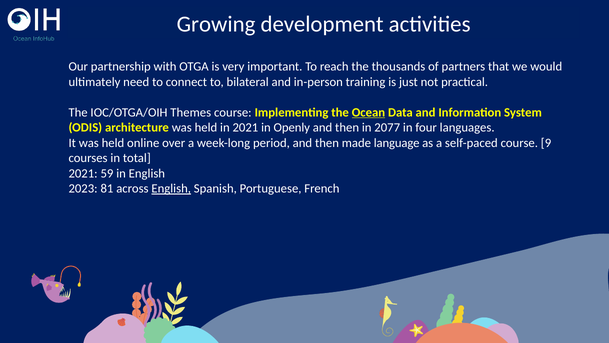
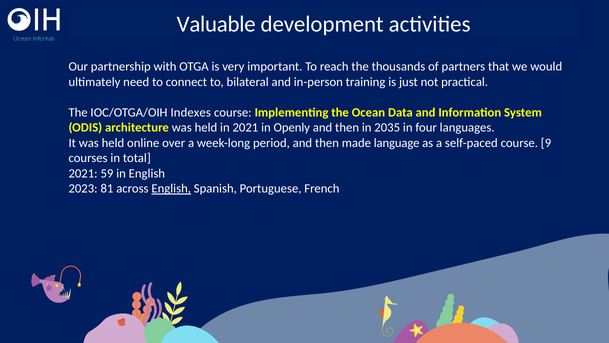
Growing: Growing -> Valuable
Themes: Themes -> Indexes
Ocean underline: present -> none
2077: 2077 -> 2035
